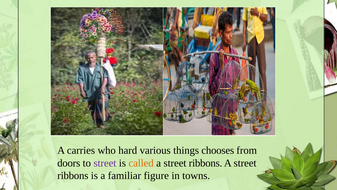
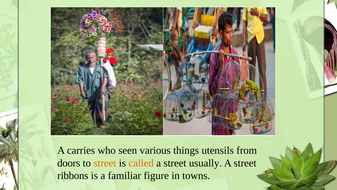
hard: hard -> seen
chooses: chooses -> utensils
street at (105, 163) colour: purple -> orange
ribbons at (206, 163): ribbons -> usually
